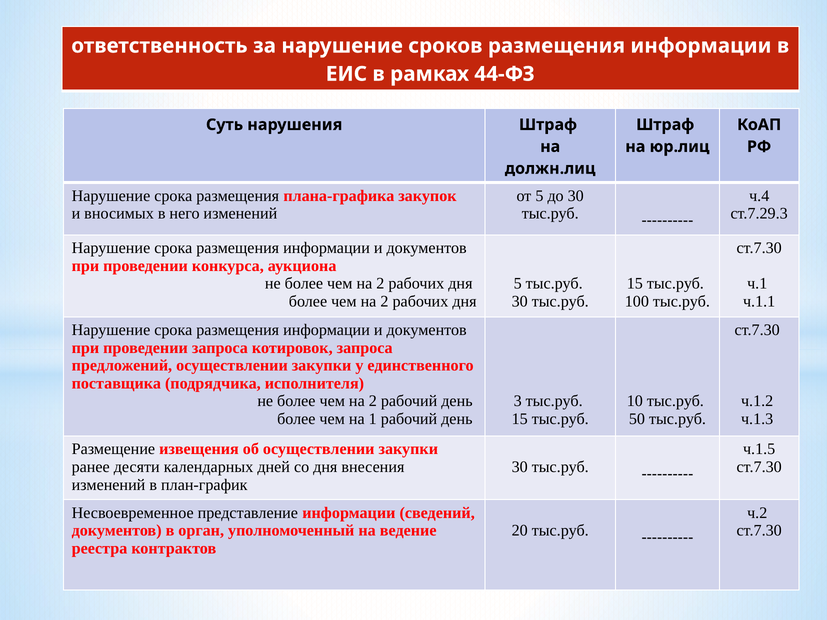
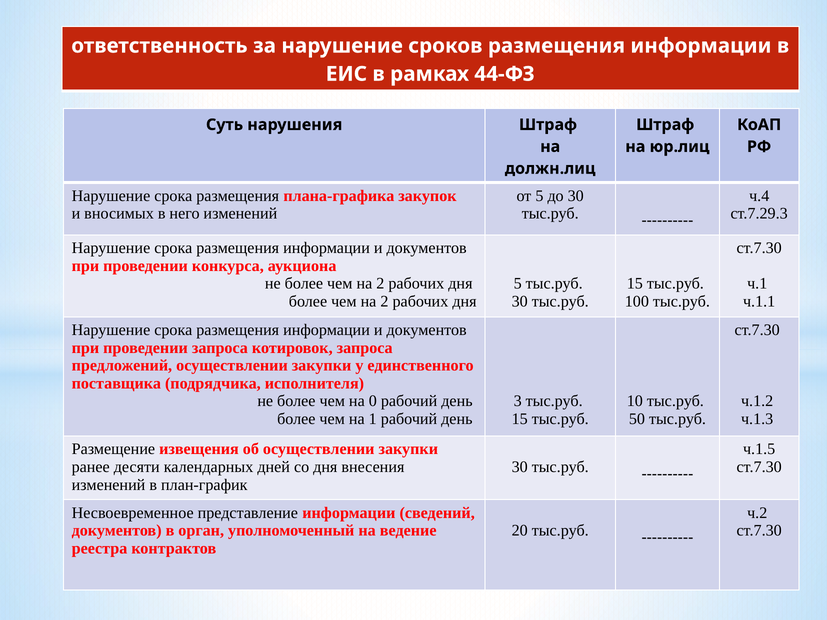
2 at (373, 401): 2 -> 0
